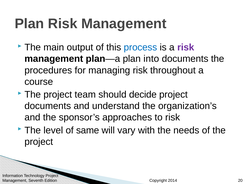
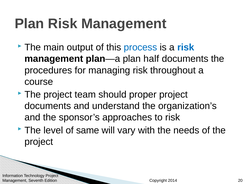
risk at (186, 47) colour: purple -> blue
into: into -> half
decide: decide -> proper
